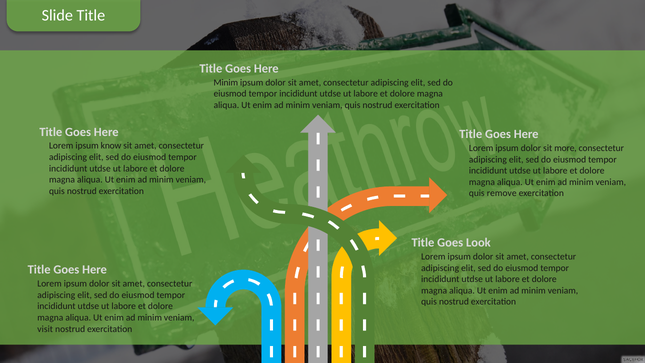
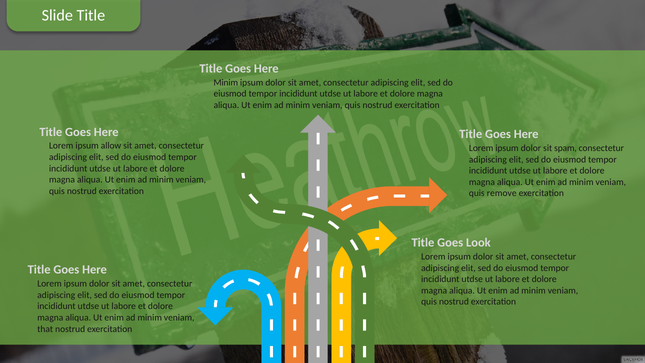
know: know -> allow
more: more -> spam
visit: visit -> that
